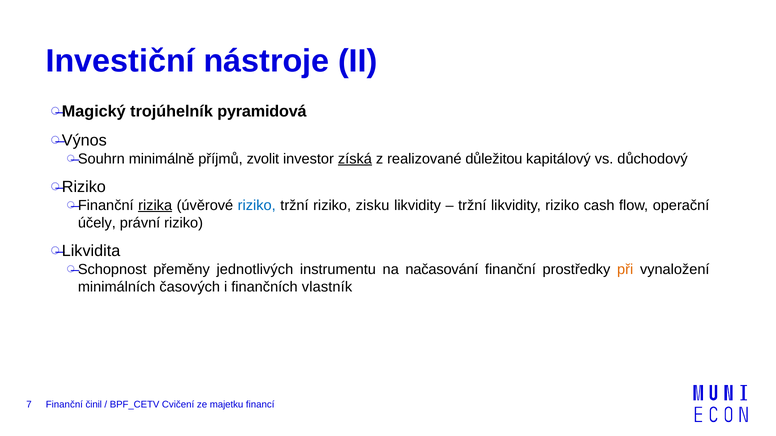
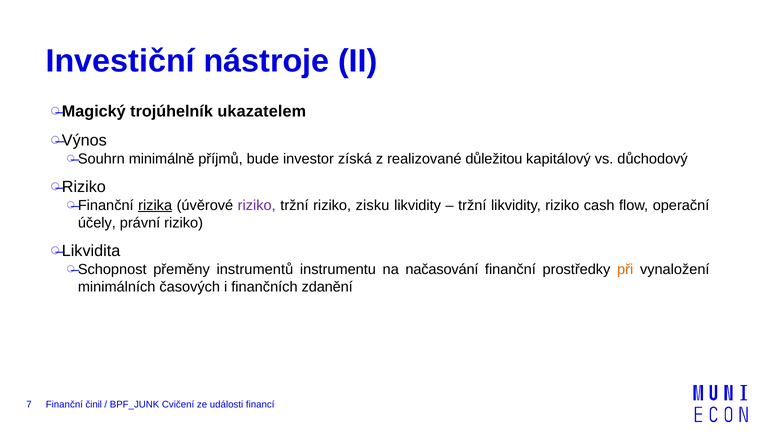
pyramidová: pyramidová -> ukazatelem
zvolit: zvolit -> bude
získá underline: present -> none
riziko at (257, 206) colour: blue -> purple
jednotlivých: jednotlivých -> instrumentů
vlastník: vlastník -> zdanění
BPF_CETV: BPF_CETV -> BPF_JUNK
majetku: majetku -> události
